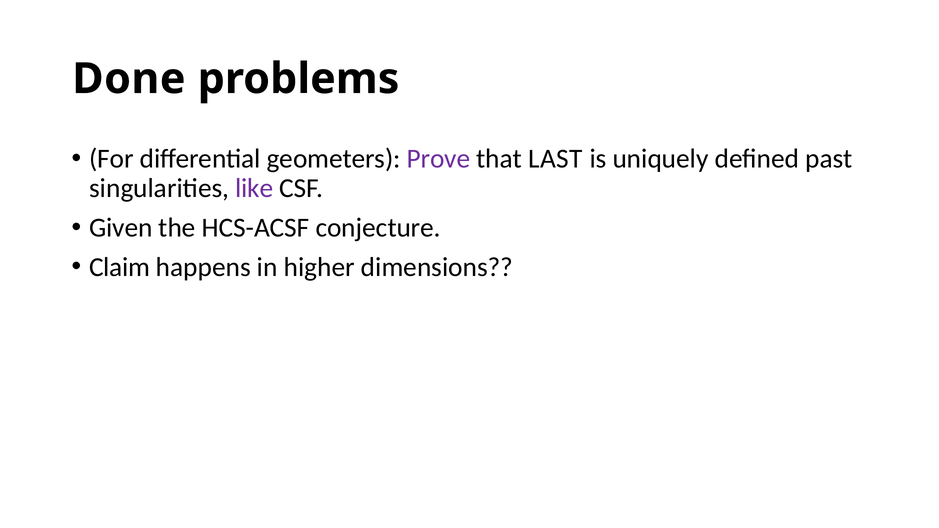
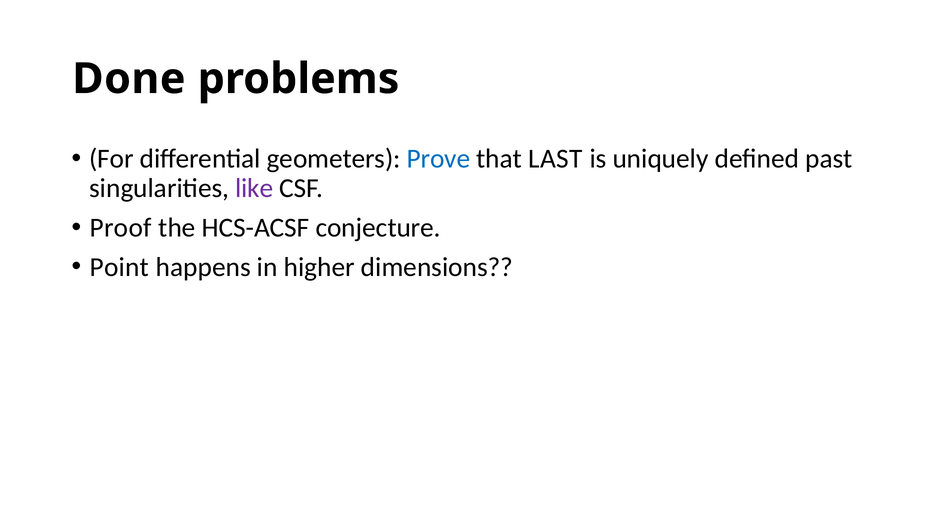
Prove colour: purple -> blue
Given: Given -> Proof
Claim: Claim -> Point
